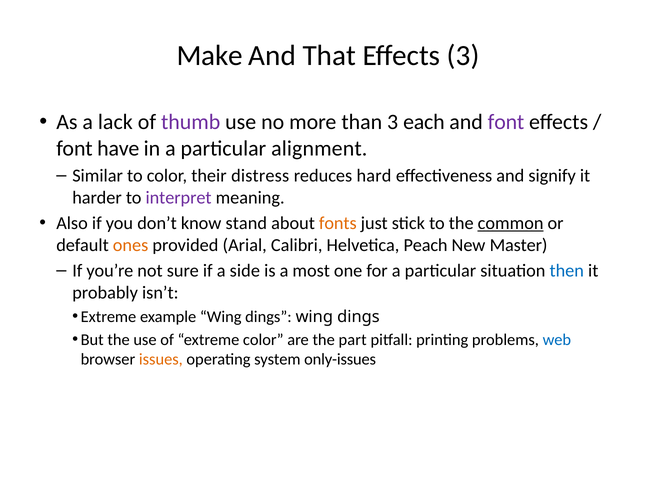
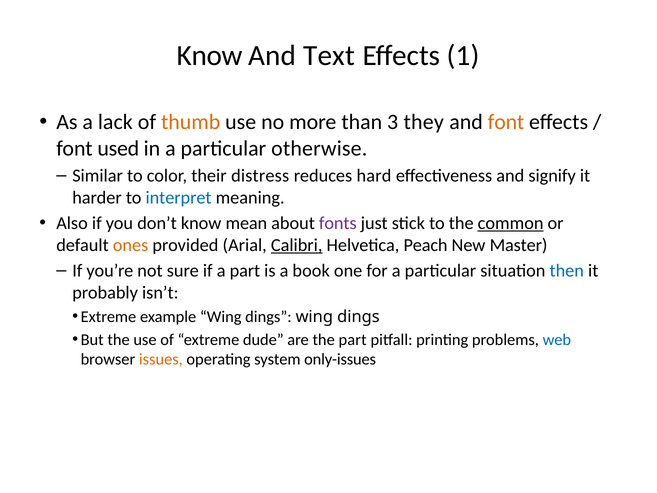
Make at (210, 56): Make -> Know
That: That -> Text
Effects 3: 3 -> 1
thumb colour: purple -> orange
each: each -> they
font at (506, 122) colour: purple -> orange
have: have -> used
alignment: alignment -> otherwise
interpret colour: purple -> blue
stand: stand -> mean
fonts colour: orange -> purple
Calibri underline: none -> present
a side: side -> part
most: most -> book
extreme color: color -> dude
